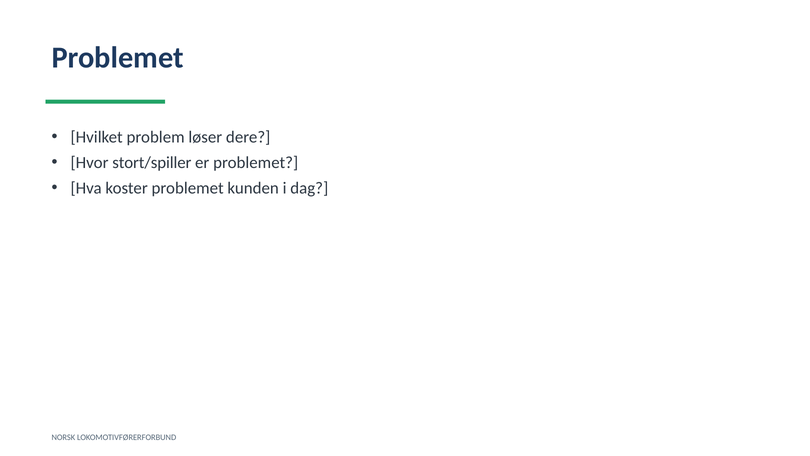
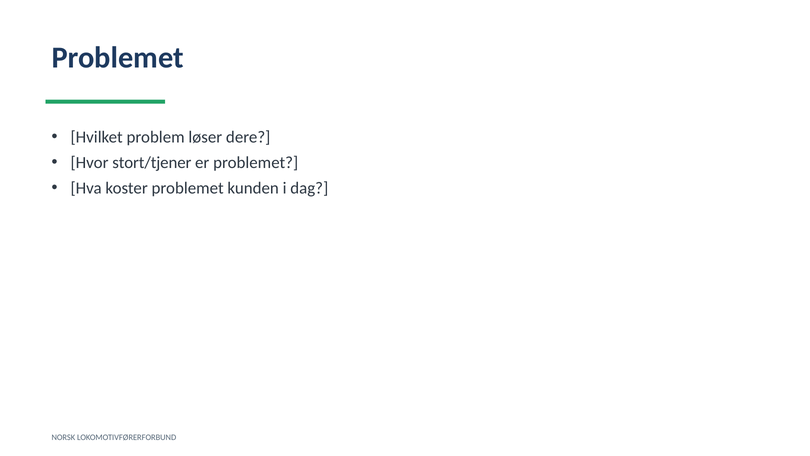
stort/spiller: stort/spiller -> stort/tjener
